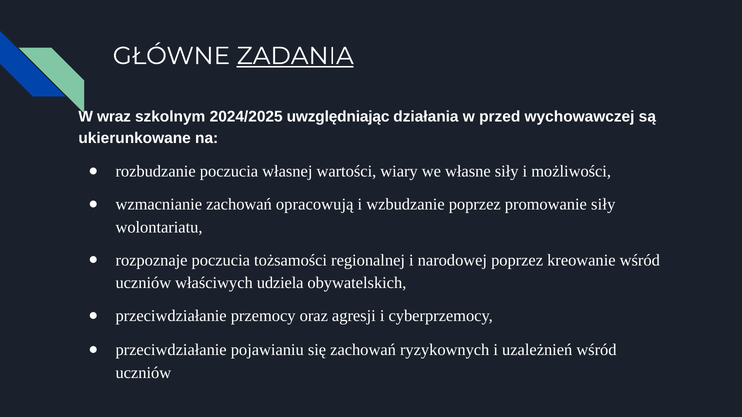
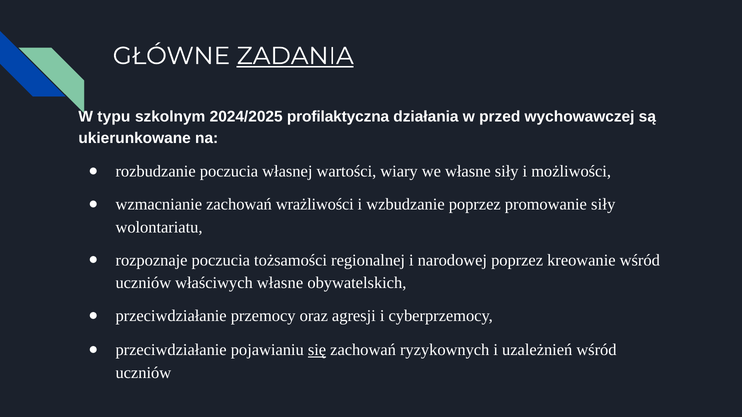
wraz: wraz -> typu
uwzględniając: uwzględniając -> profilaktyczna
opracowują: opracowują -> wrażliwości
właściwych udziela: udziela -> własne
się underline: none -> present
